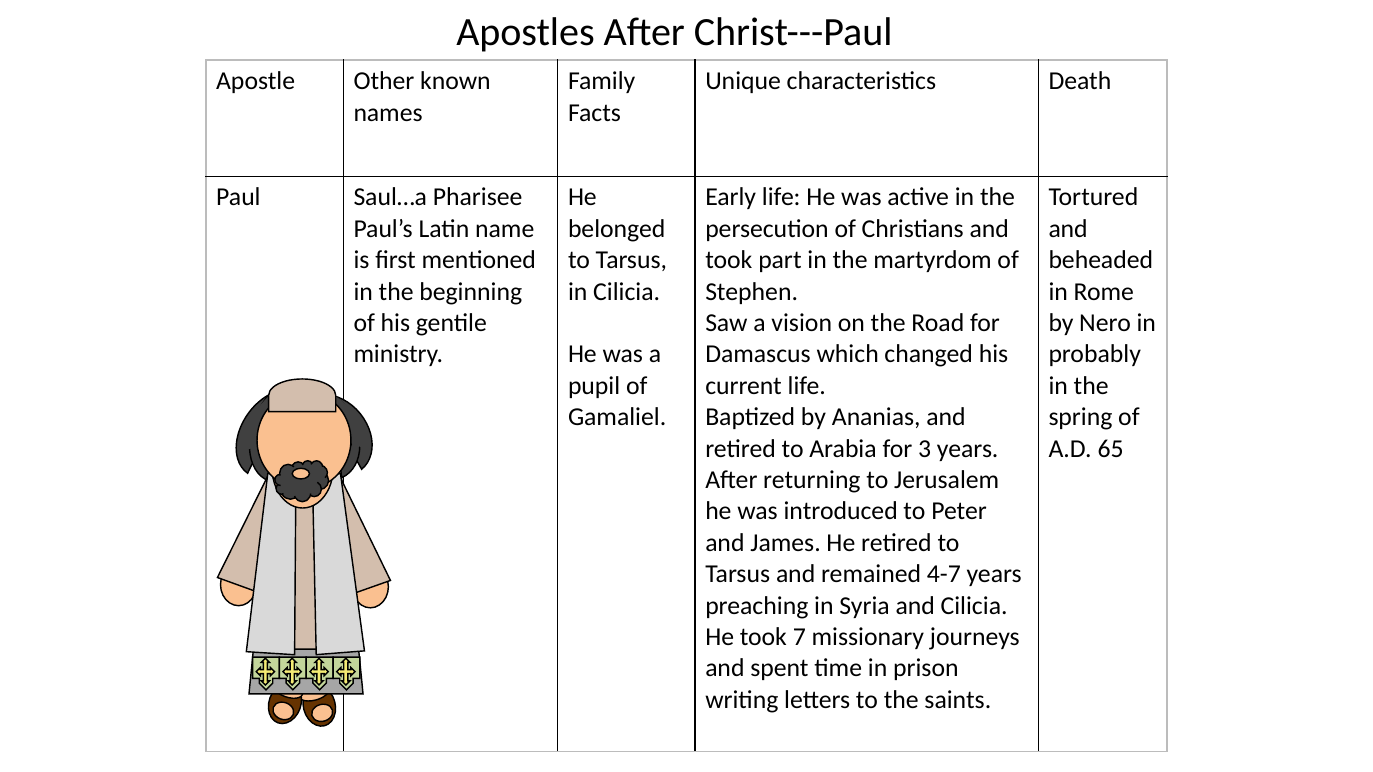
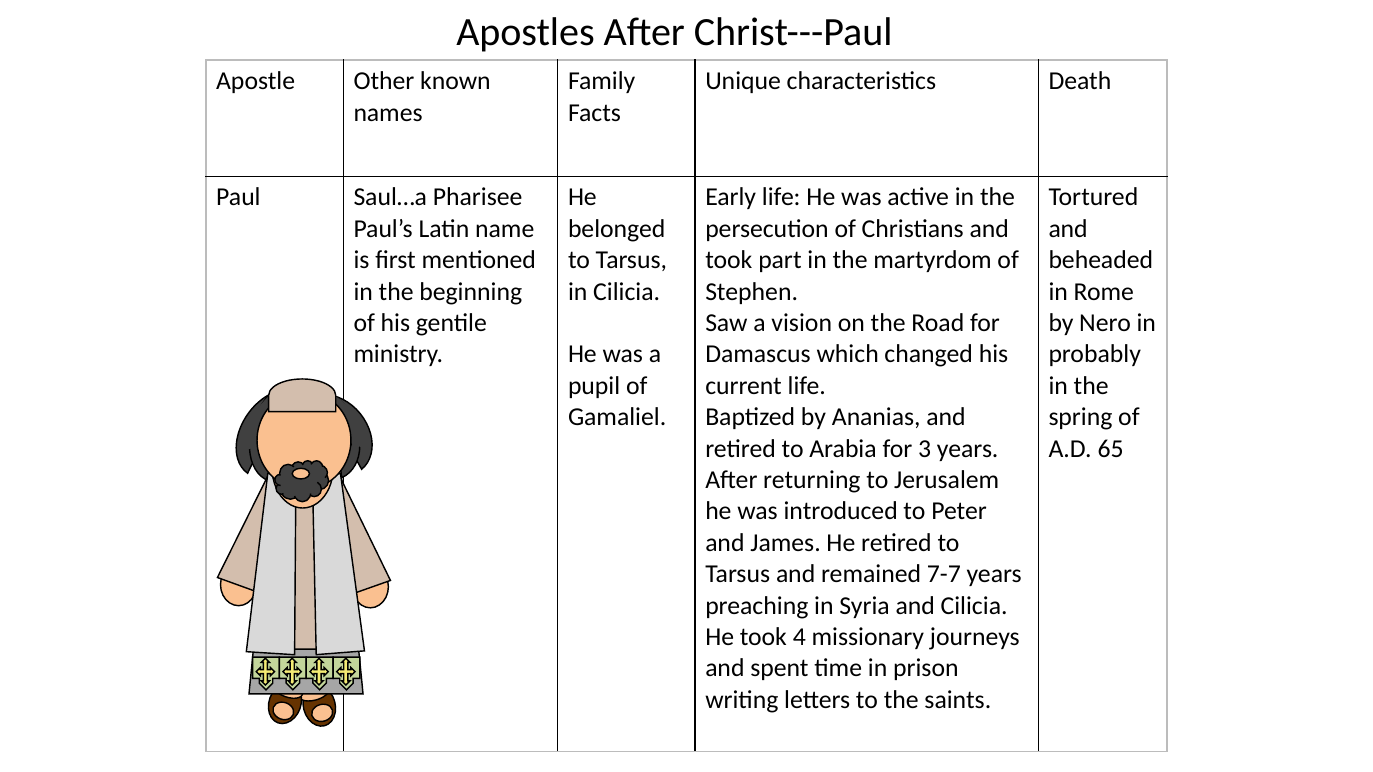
4-7: 4-7 -> 7-7
7: 7 -> 4
